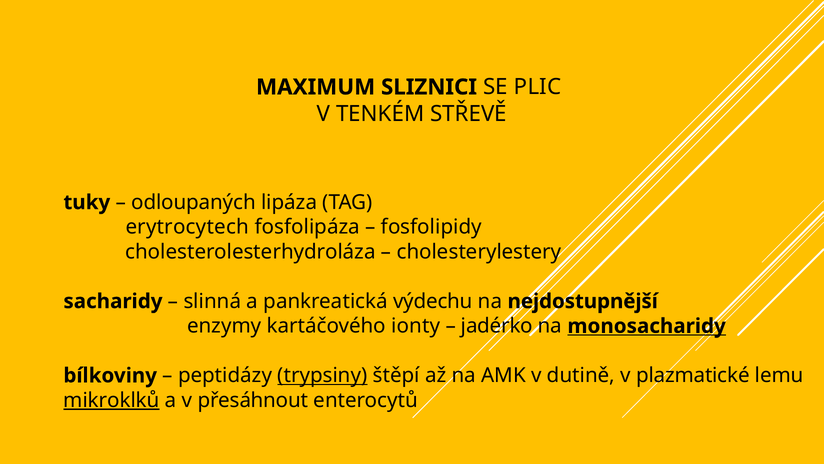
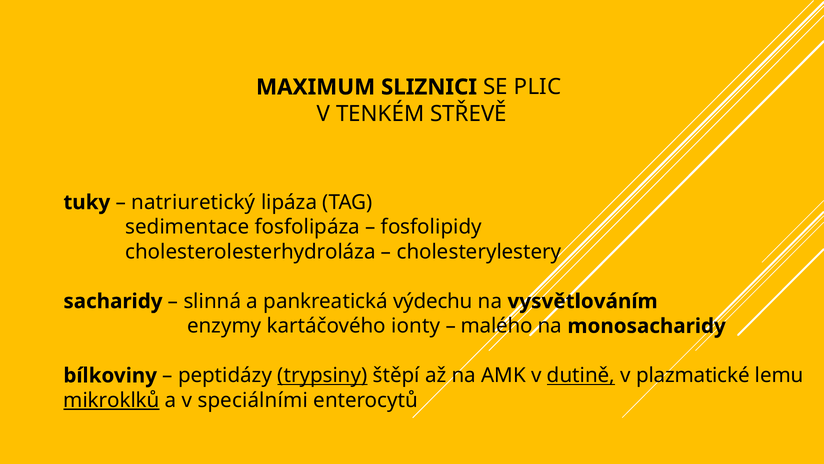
odloupaných: odloupaných -> natriuretický
erytrocytech: erytrocytech -> sedimentace
nejdostupnější: nejdostupnější -> vysvětlováním
jadérko: jadérko -> malého
monosacharidy underline: present -> none
dutině underline: none -> present
přesáhnout: přesáhnout -> speciálními
